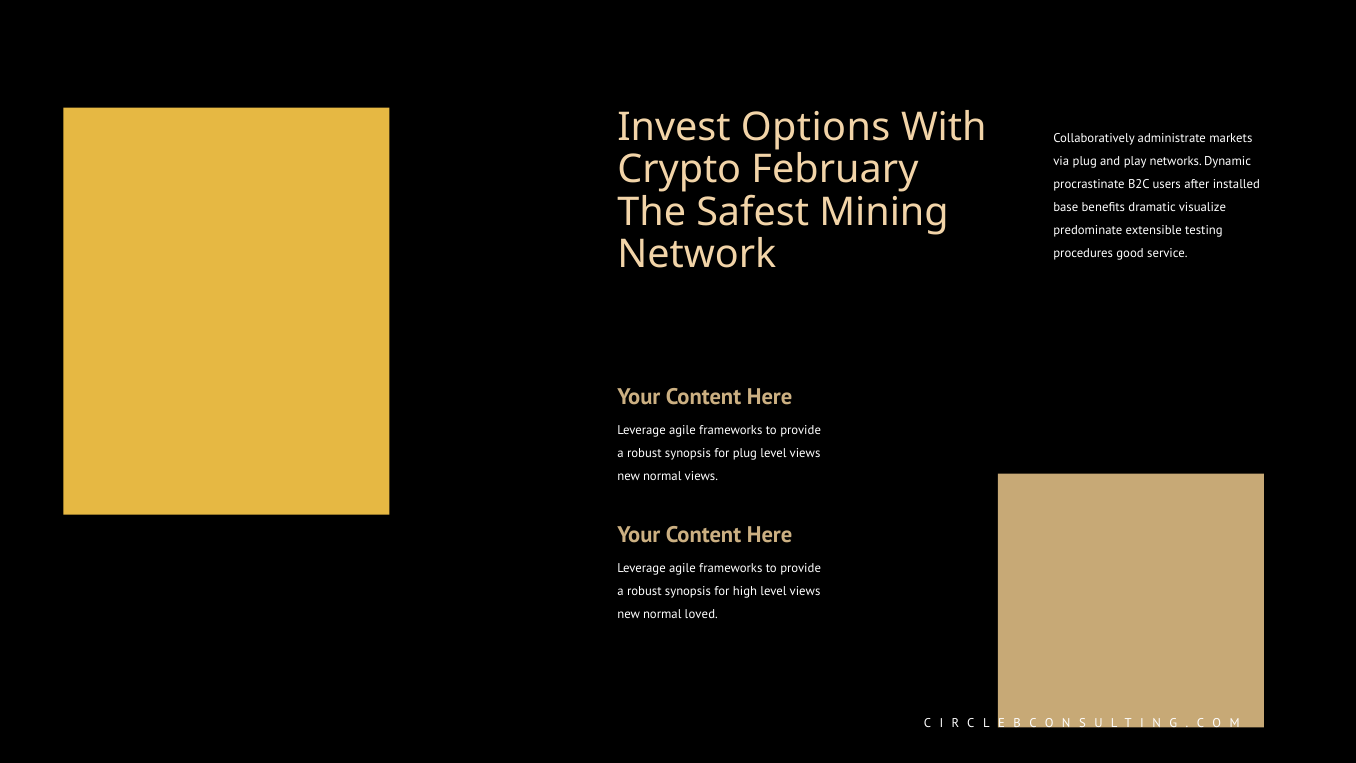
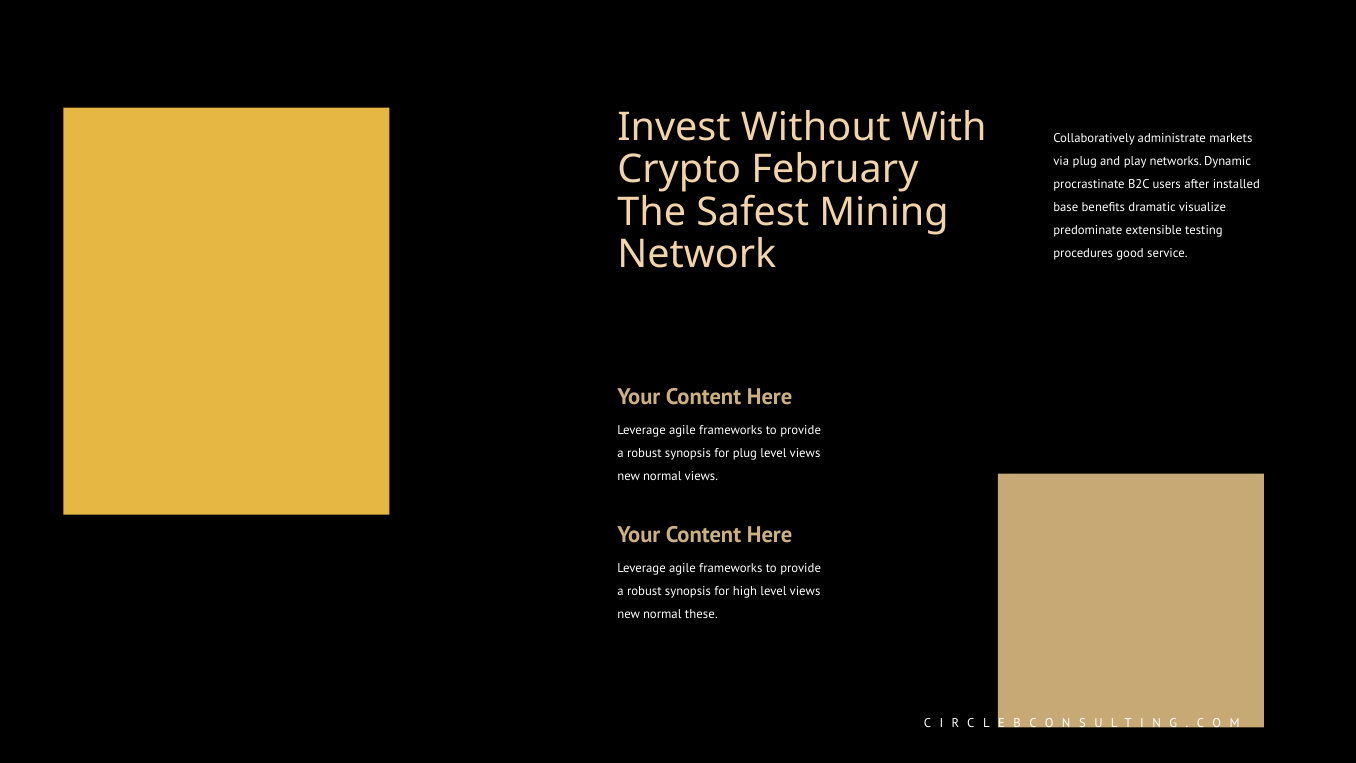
Options: Options -> Without
loved: loved -> these
